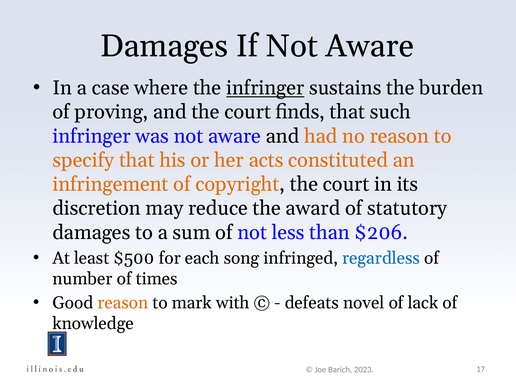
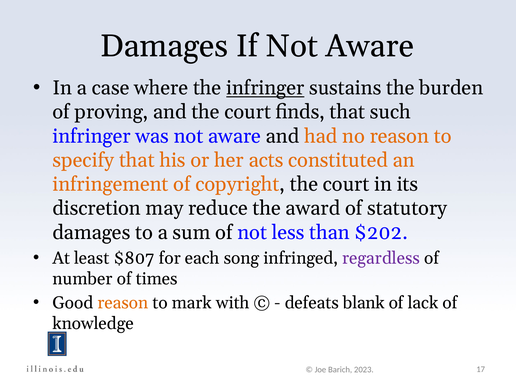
$206: $206 -> $202
$500: $500 -> $807
regardless colour: blue -> purple
novel: novel -> blank
